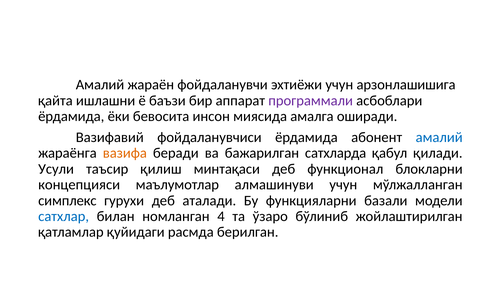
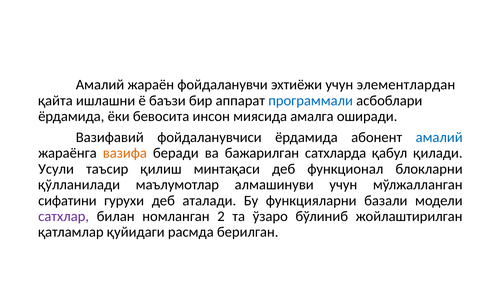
арзонлашишига: арзонлашишига -> элементлардан
программали colour: purple -> blue
концепцияси: концепцияси -> қўлланилади
симплекс: симплекс -> сифатини
сатхлар colour: blue -> purple
4: 4 -> 2
